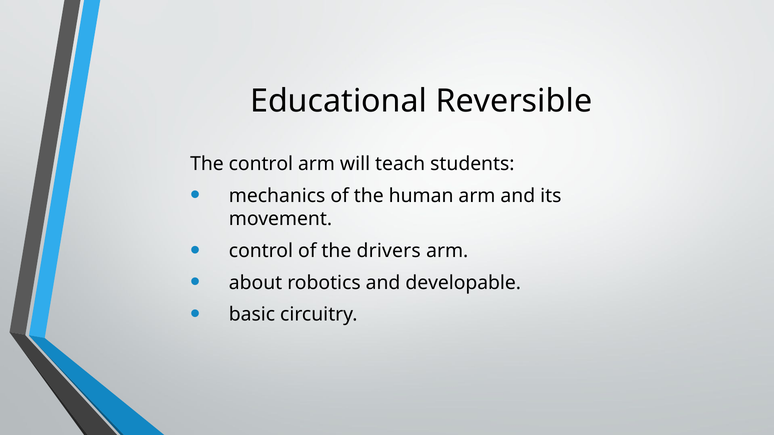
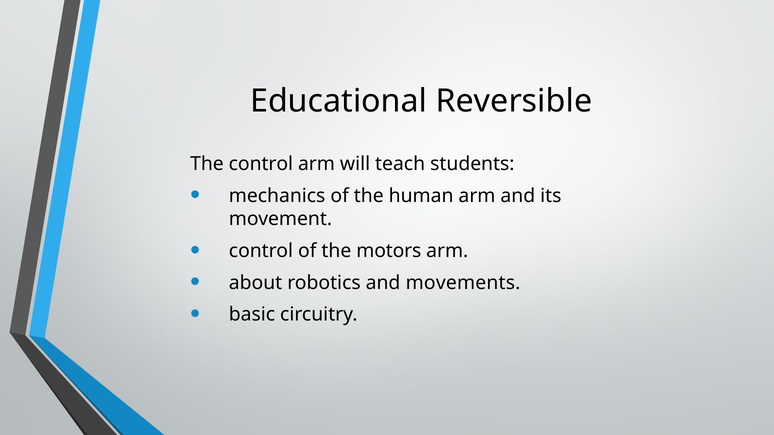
drivers: drivers -> motors
developable: developable -> movements
